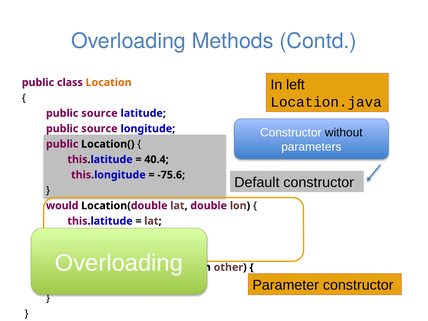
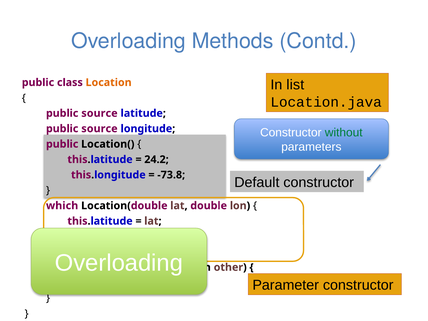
left: left -> list
without colour: black -> green
40.4: 40.4 -> 24.2
-75.6: -75.6 -> -73.8
would: would -> which
